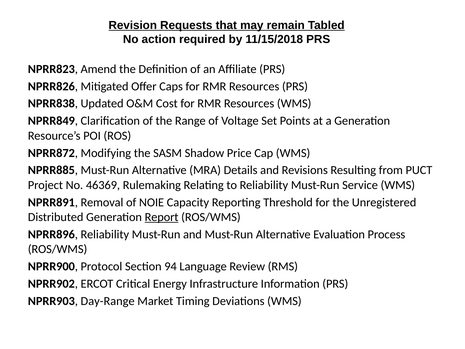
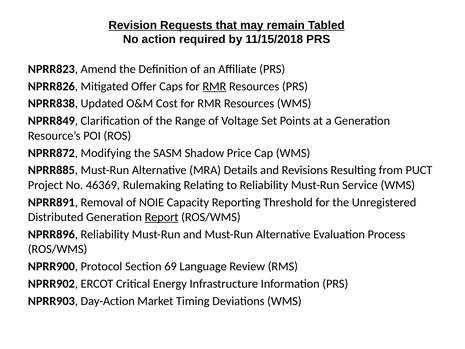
RMR at (214, 86) underline: none -> present
94: 94 -> 69
Day-Range: Day-Range -> Day-Action
